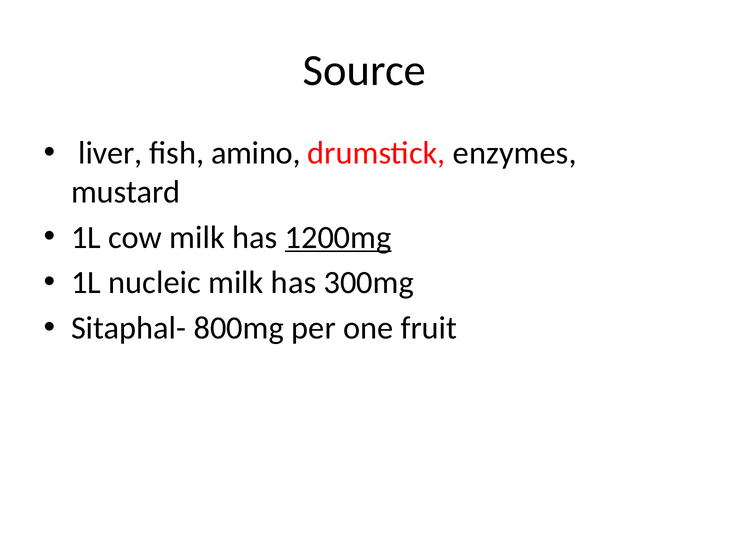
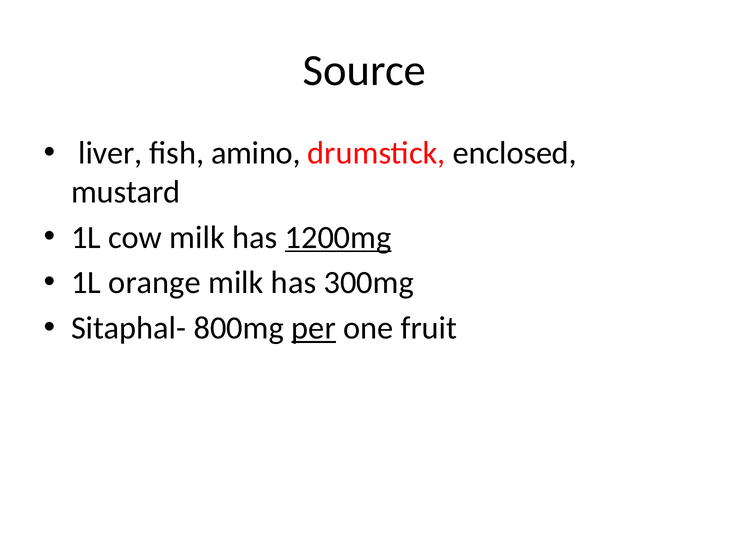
enzymes: enzymes -> enclosed
nucleic: nucleic -> orange
per underline: none -> present
